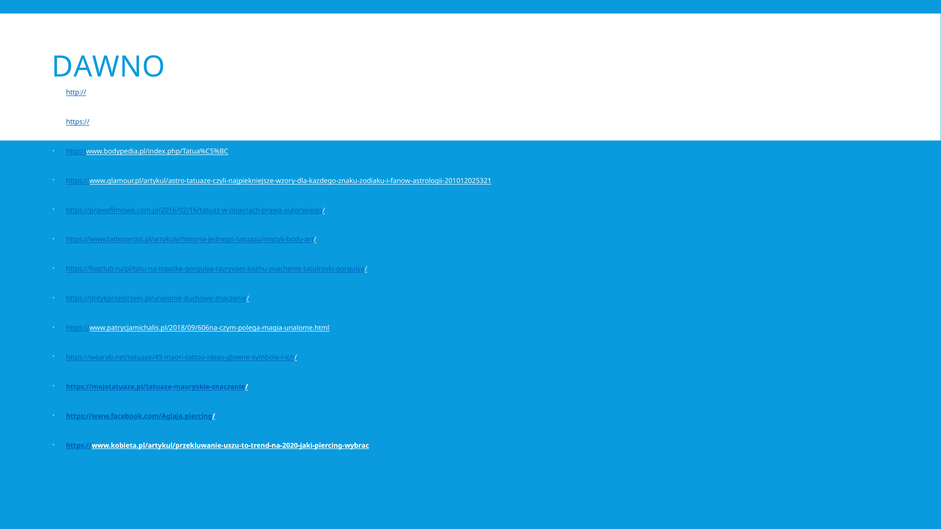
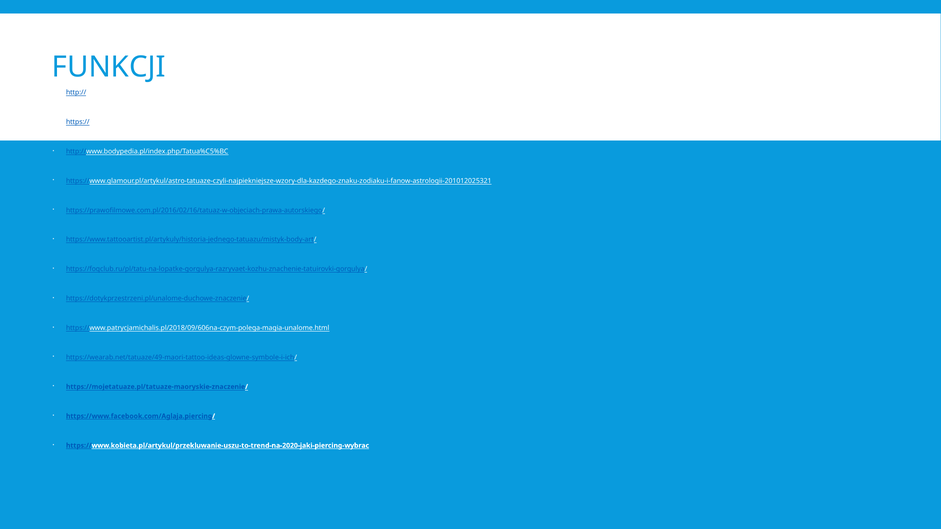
DAWNO: DAWNO -> FUNKCJI
